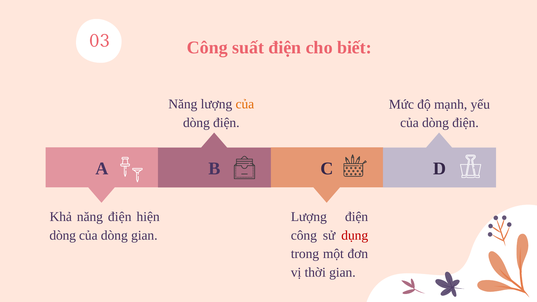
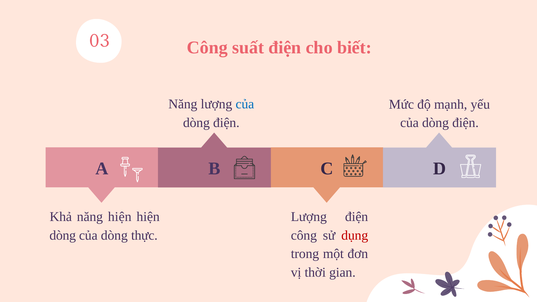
của at (245, 104) colour: orange -> blue
năng điện: điện -> hiện
dòng gian: gian -> thực
